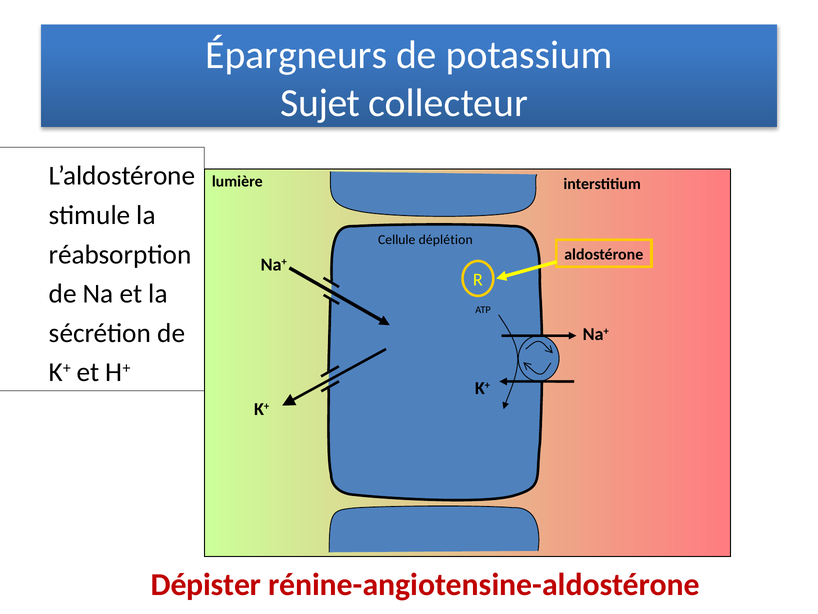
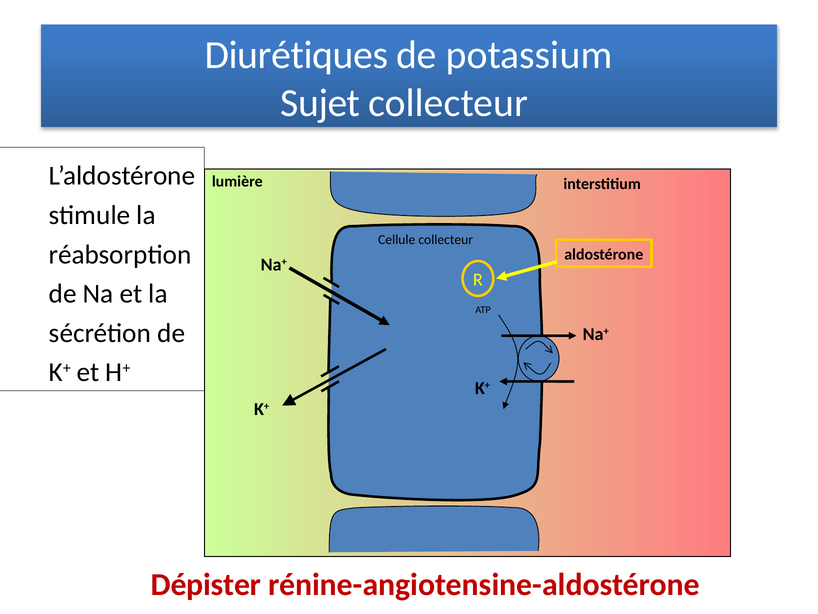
Épargneurs: Épargneurs -> Diurétiques
Cellule déplétion: déplétion -> collecteur
